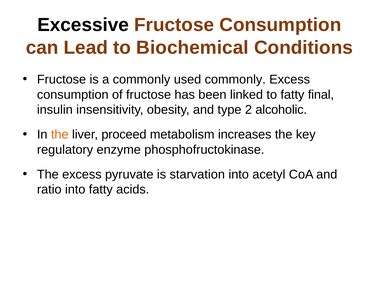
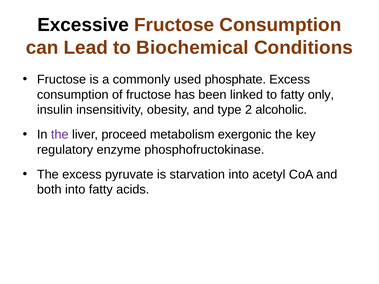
used commonly: commonly -> phosphate
final: final -> only
the at (60, 135) colour: orange -> purple
increases: increases -> exergonic
ratio: ratio -> both
